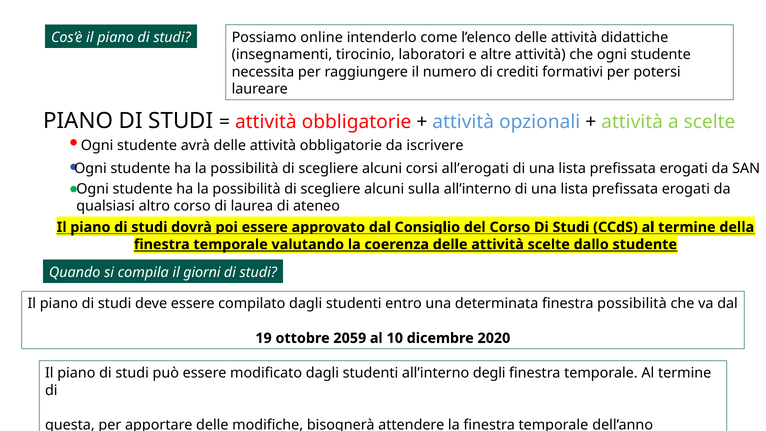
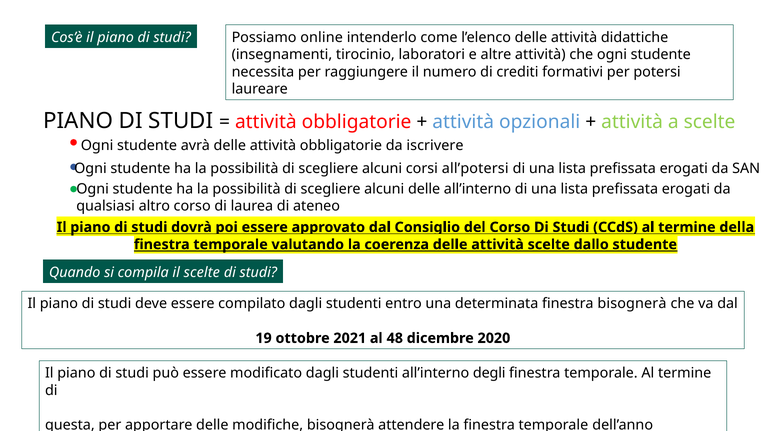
all’erogati: all’erogati -> all’potersi
alcuni sulla: sulla -> delle
il giorni: giorni -> scelte
finestra possibilità: possibilità -> bisognerà
2059: 2059 -> 2021
10: 10 -> 48
